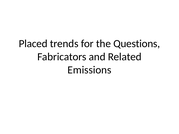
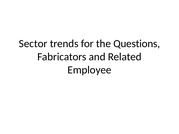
Placed: Placed -> Sector
Emissions: Emissions -> Employee
